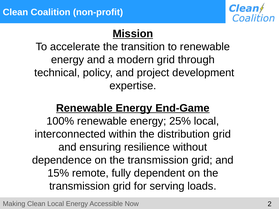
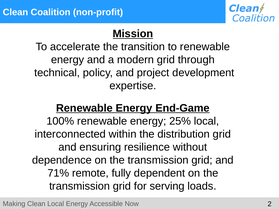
15%: 15% -> 71%
